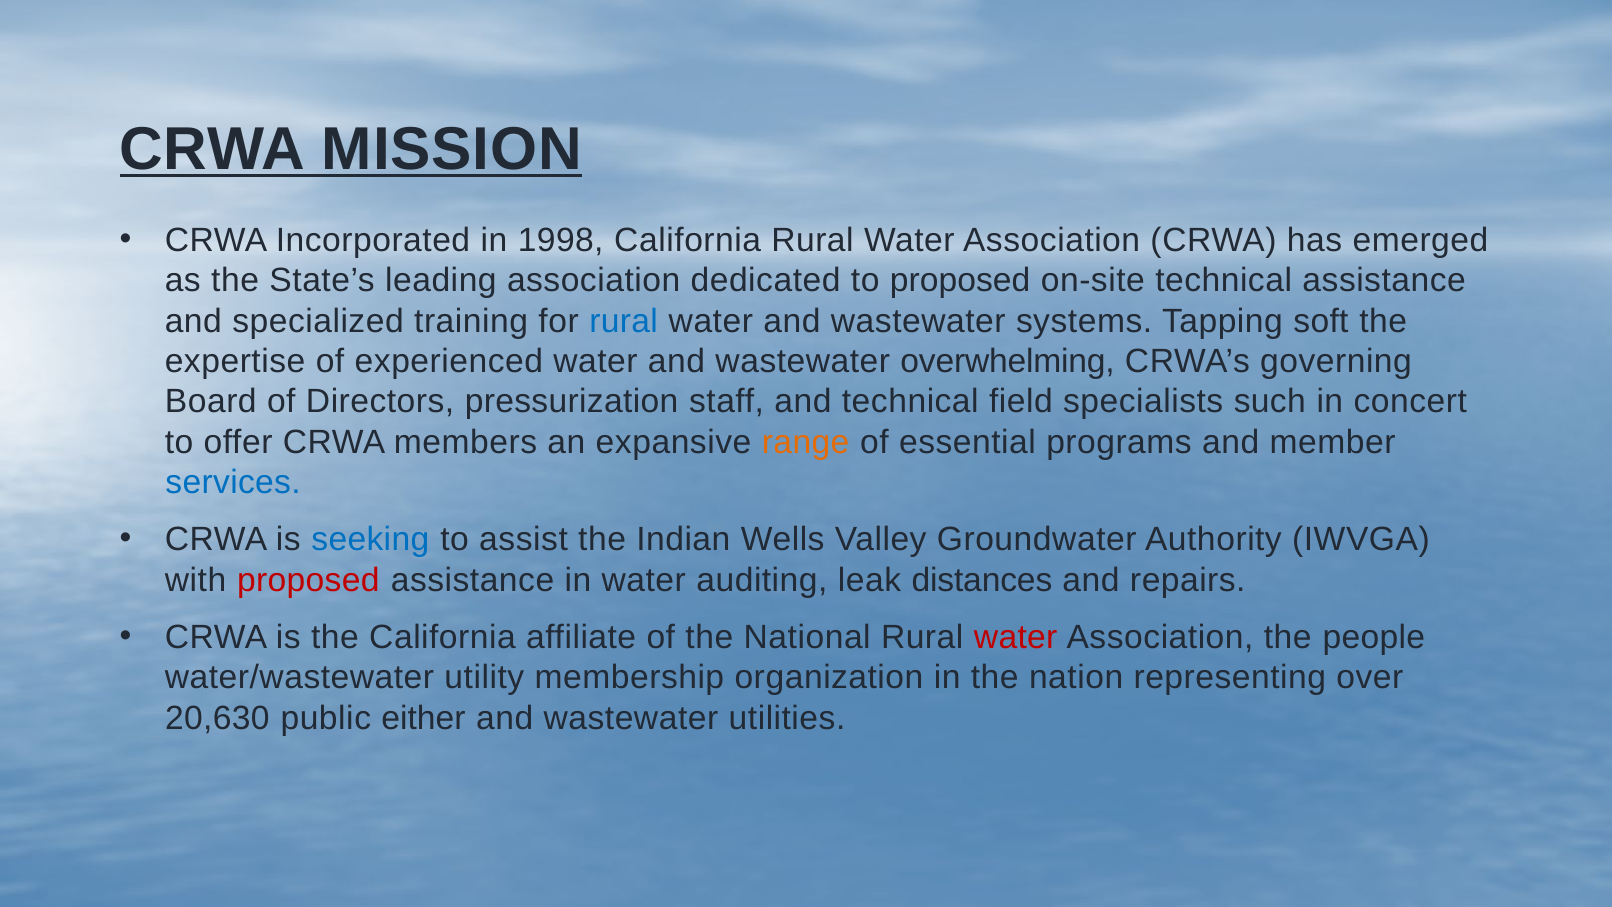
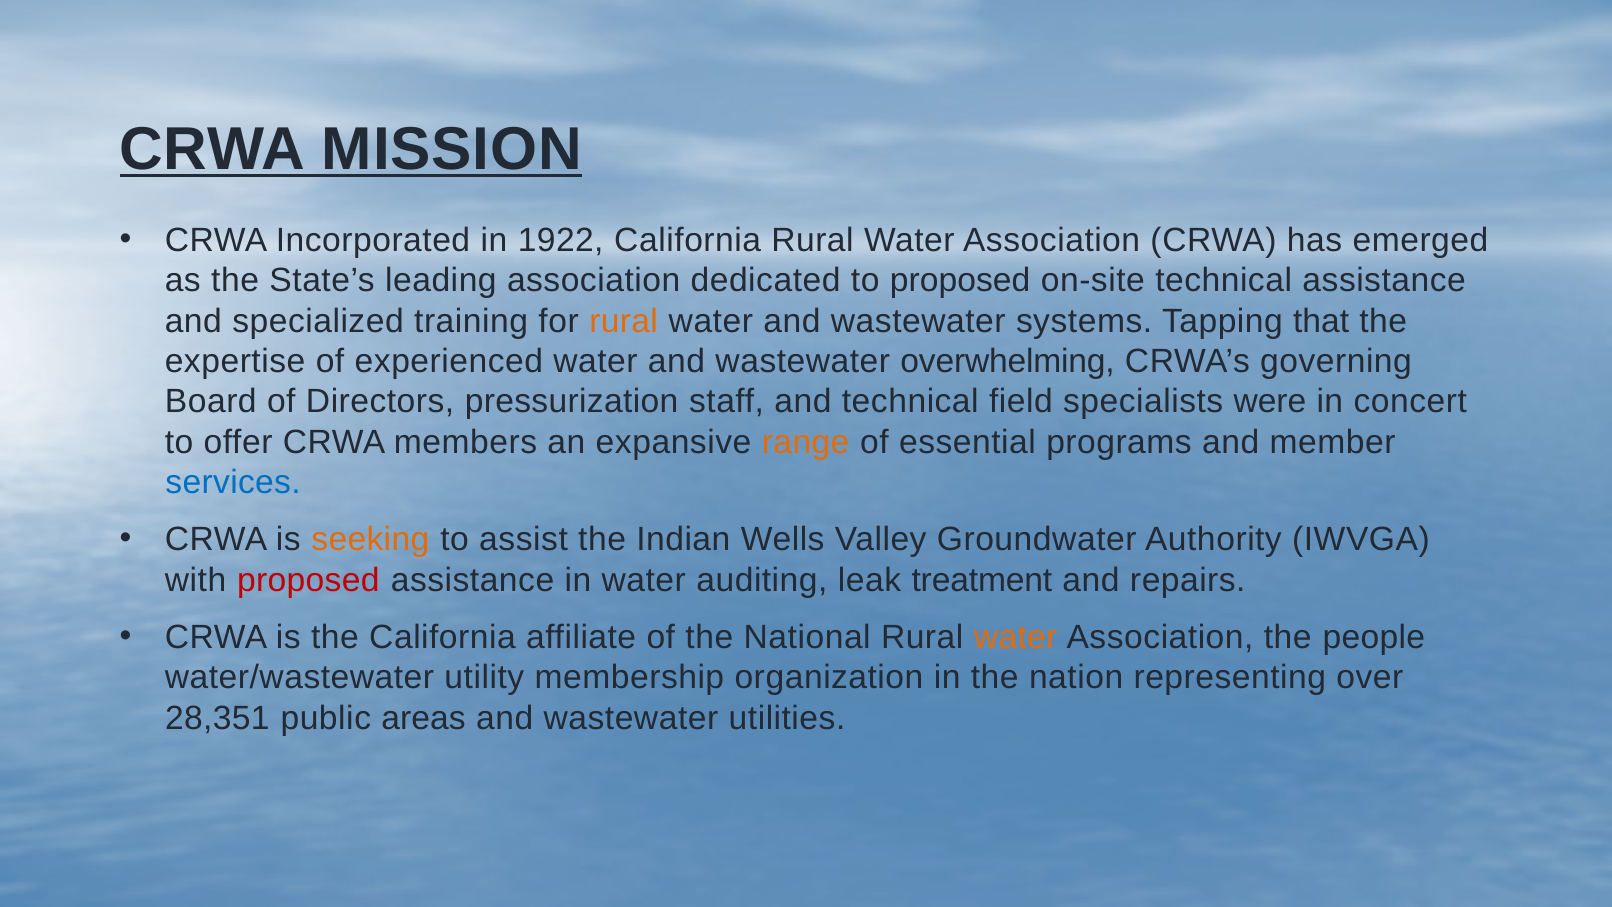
1998: 1998 -> 1922
rural at (624, 321) colour: blue -> orange
soft: soft -> that
such: such -> were
seeking colour: blue -> orange
distances: distances -> treatment
water at (1016, 637) colour: red -> orange
20,630: 20,630 -> 28,351
either: either -> areas
